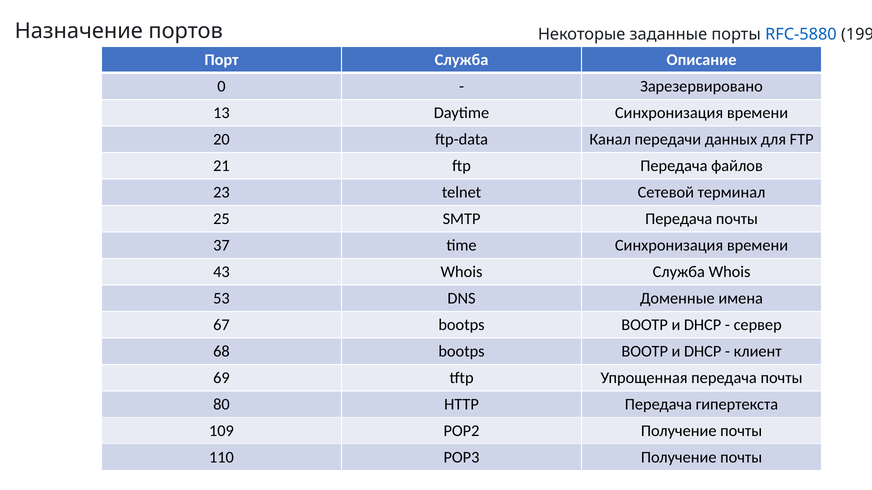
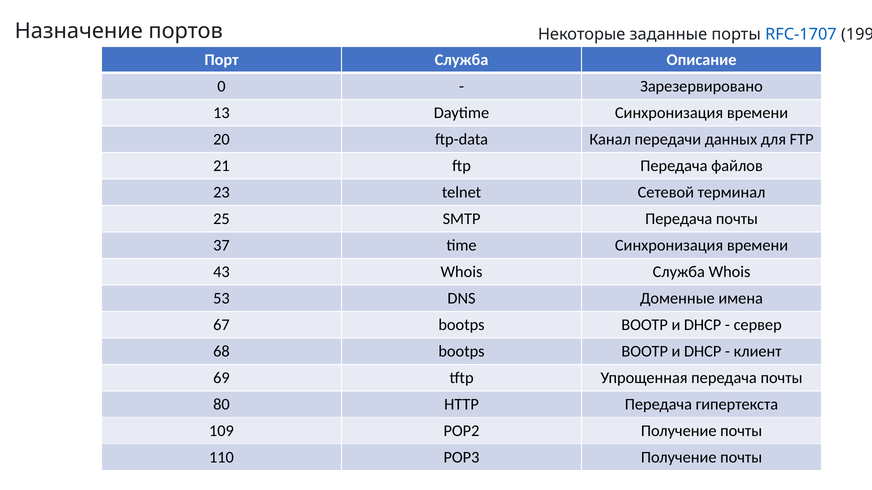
RFC-5880: RFC-5880 -> RFC-1707
